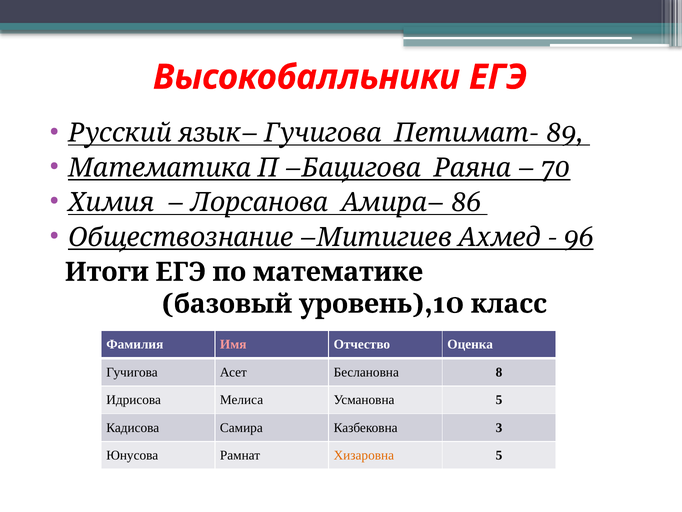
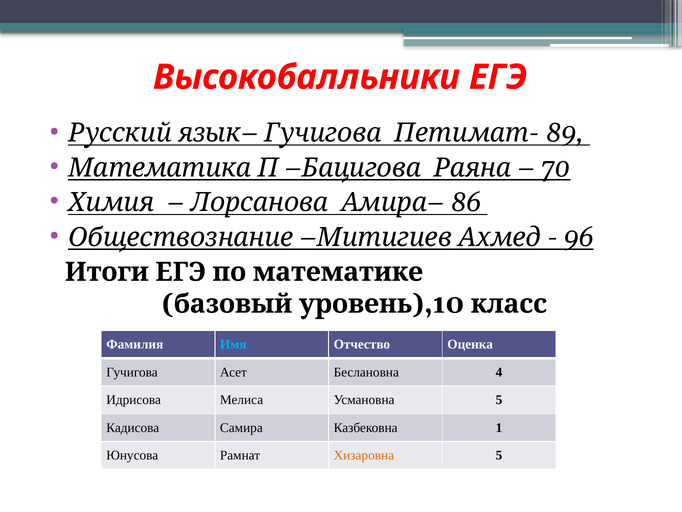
Имя colour: pink -> light blue
8: 8 -> 4
3: 3 -> 1
